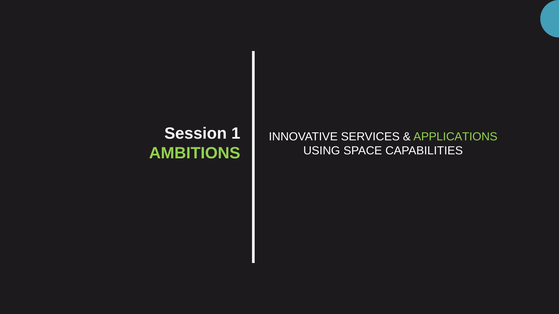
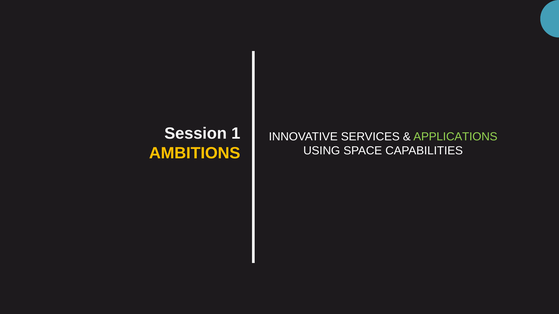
AMBITIONS colour: light green -> yellow
